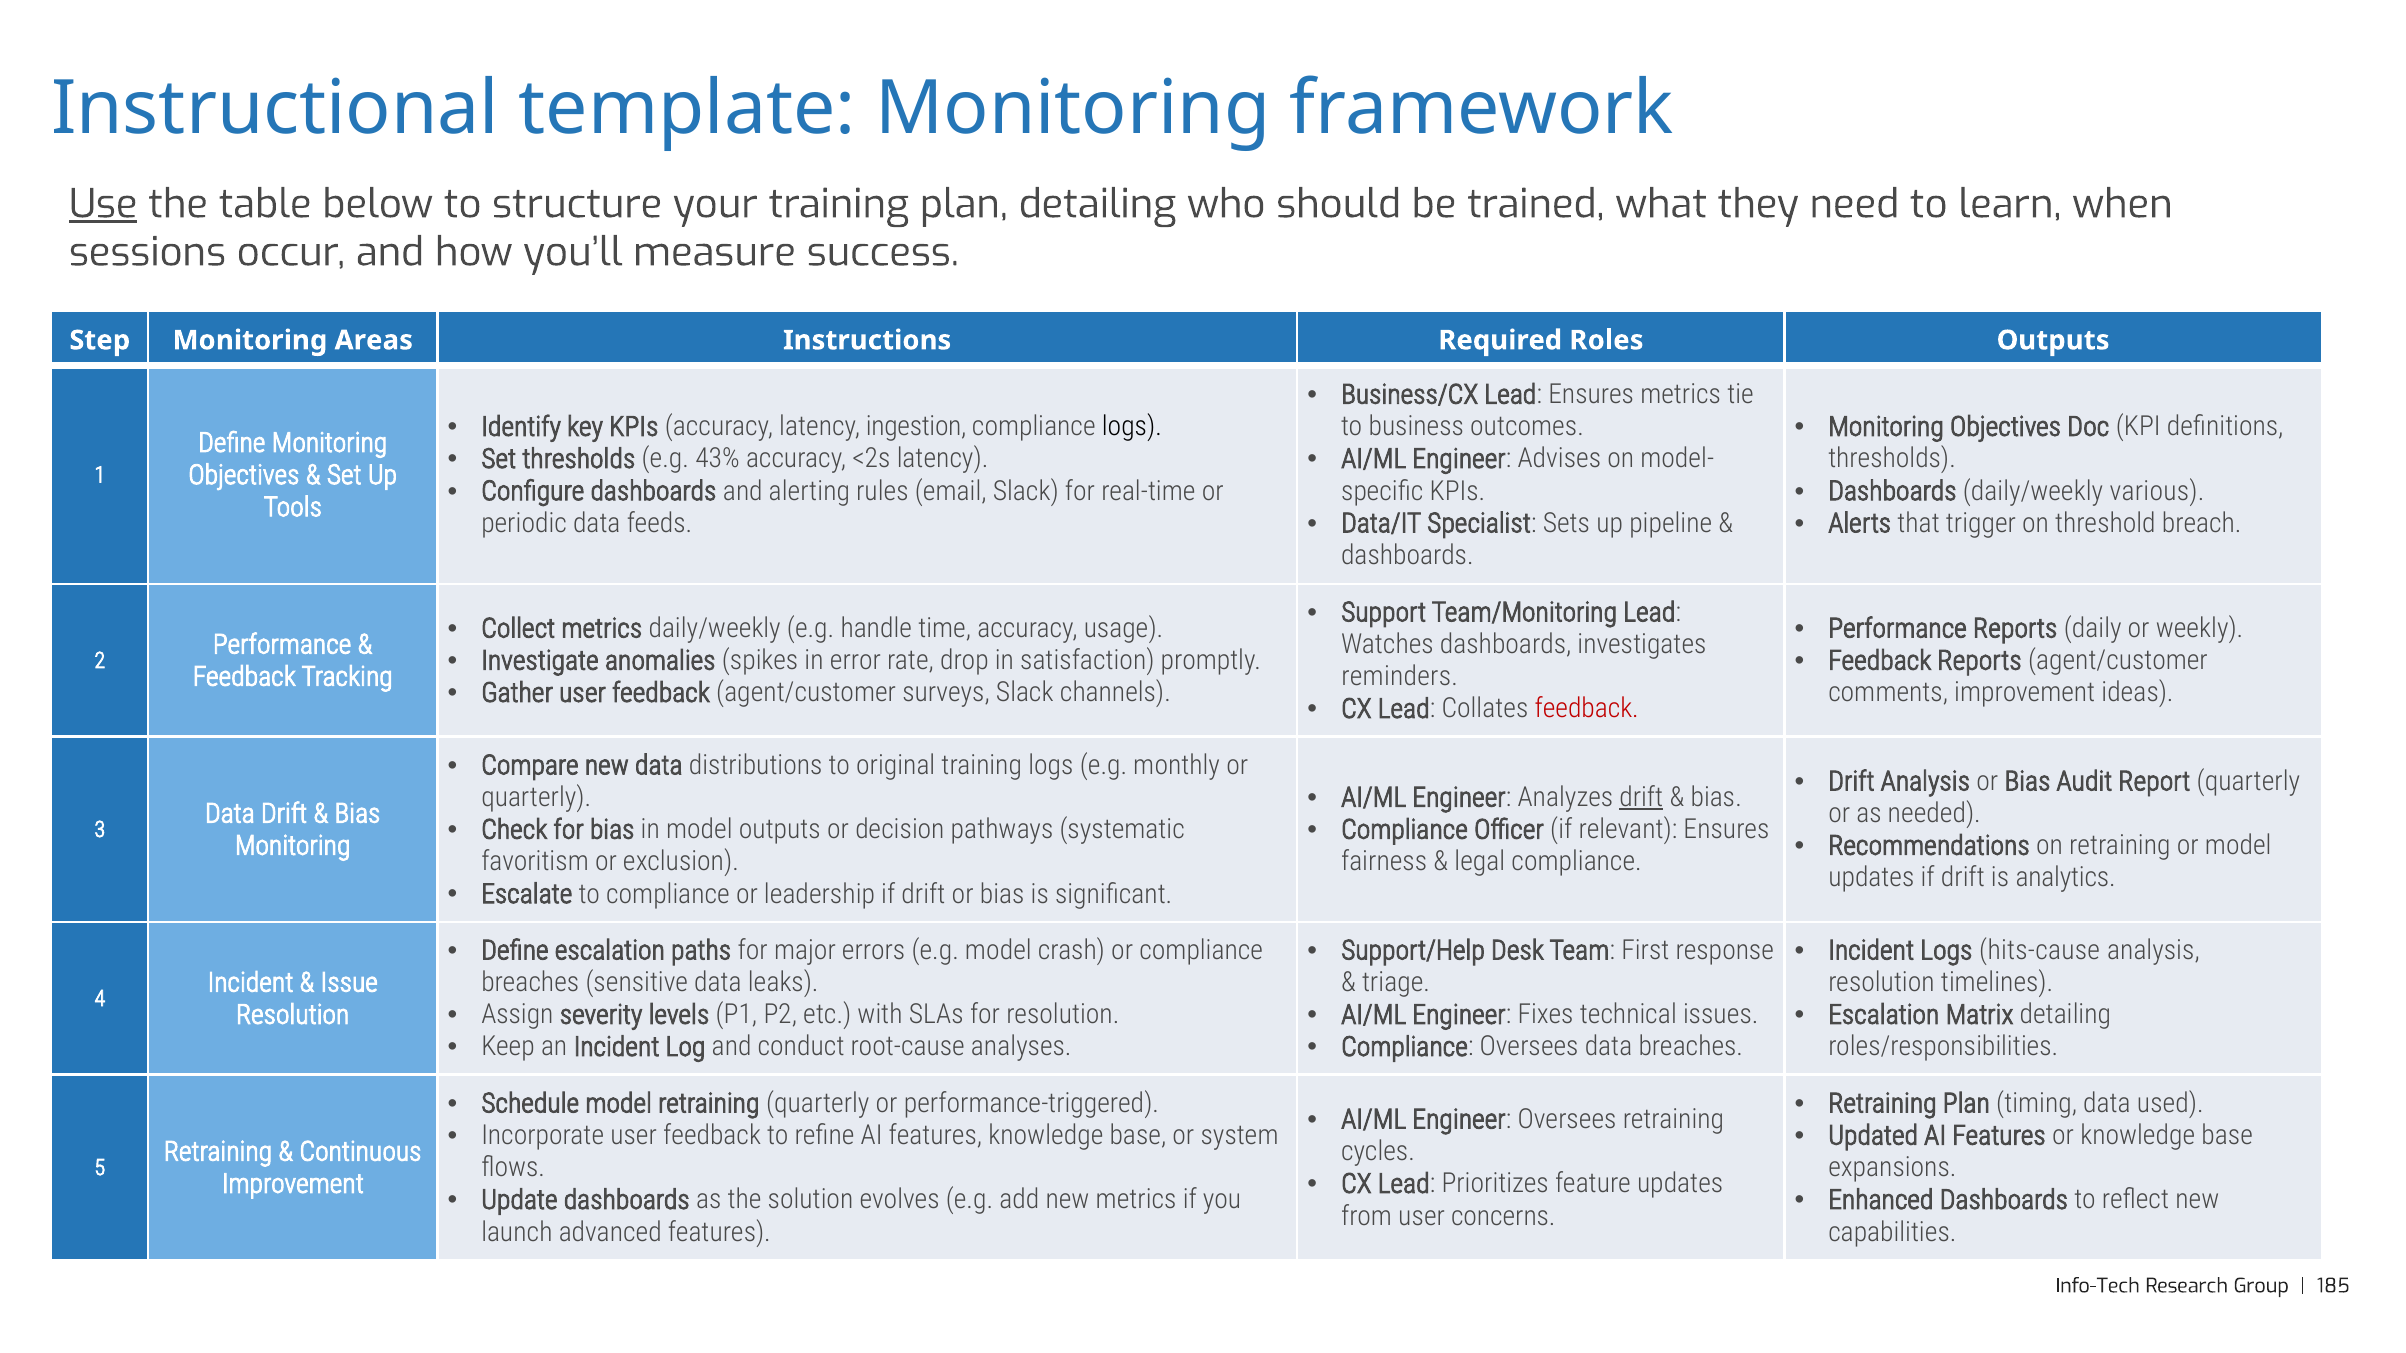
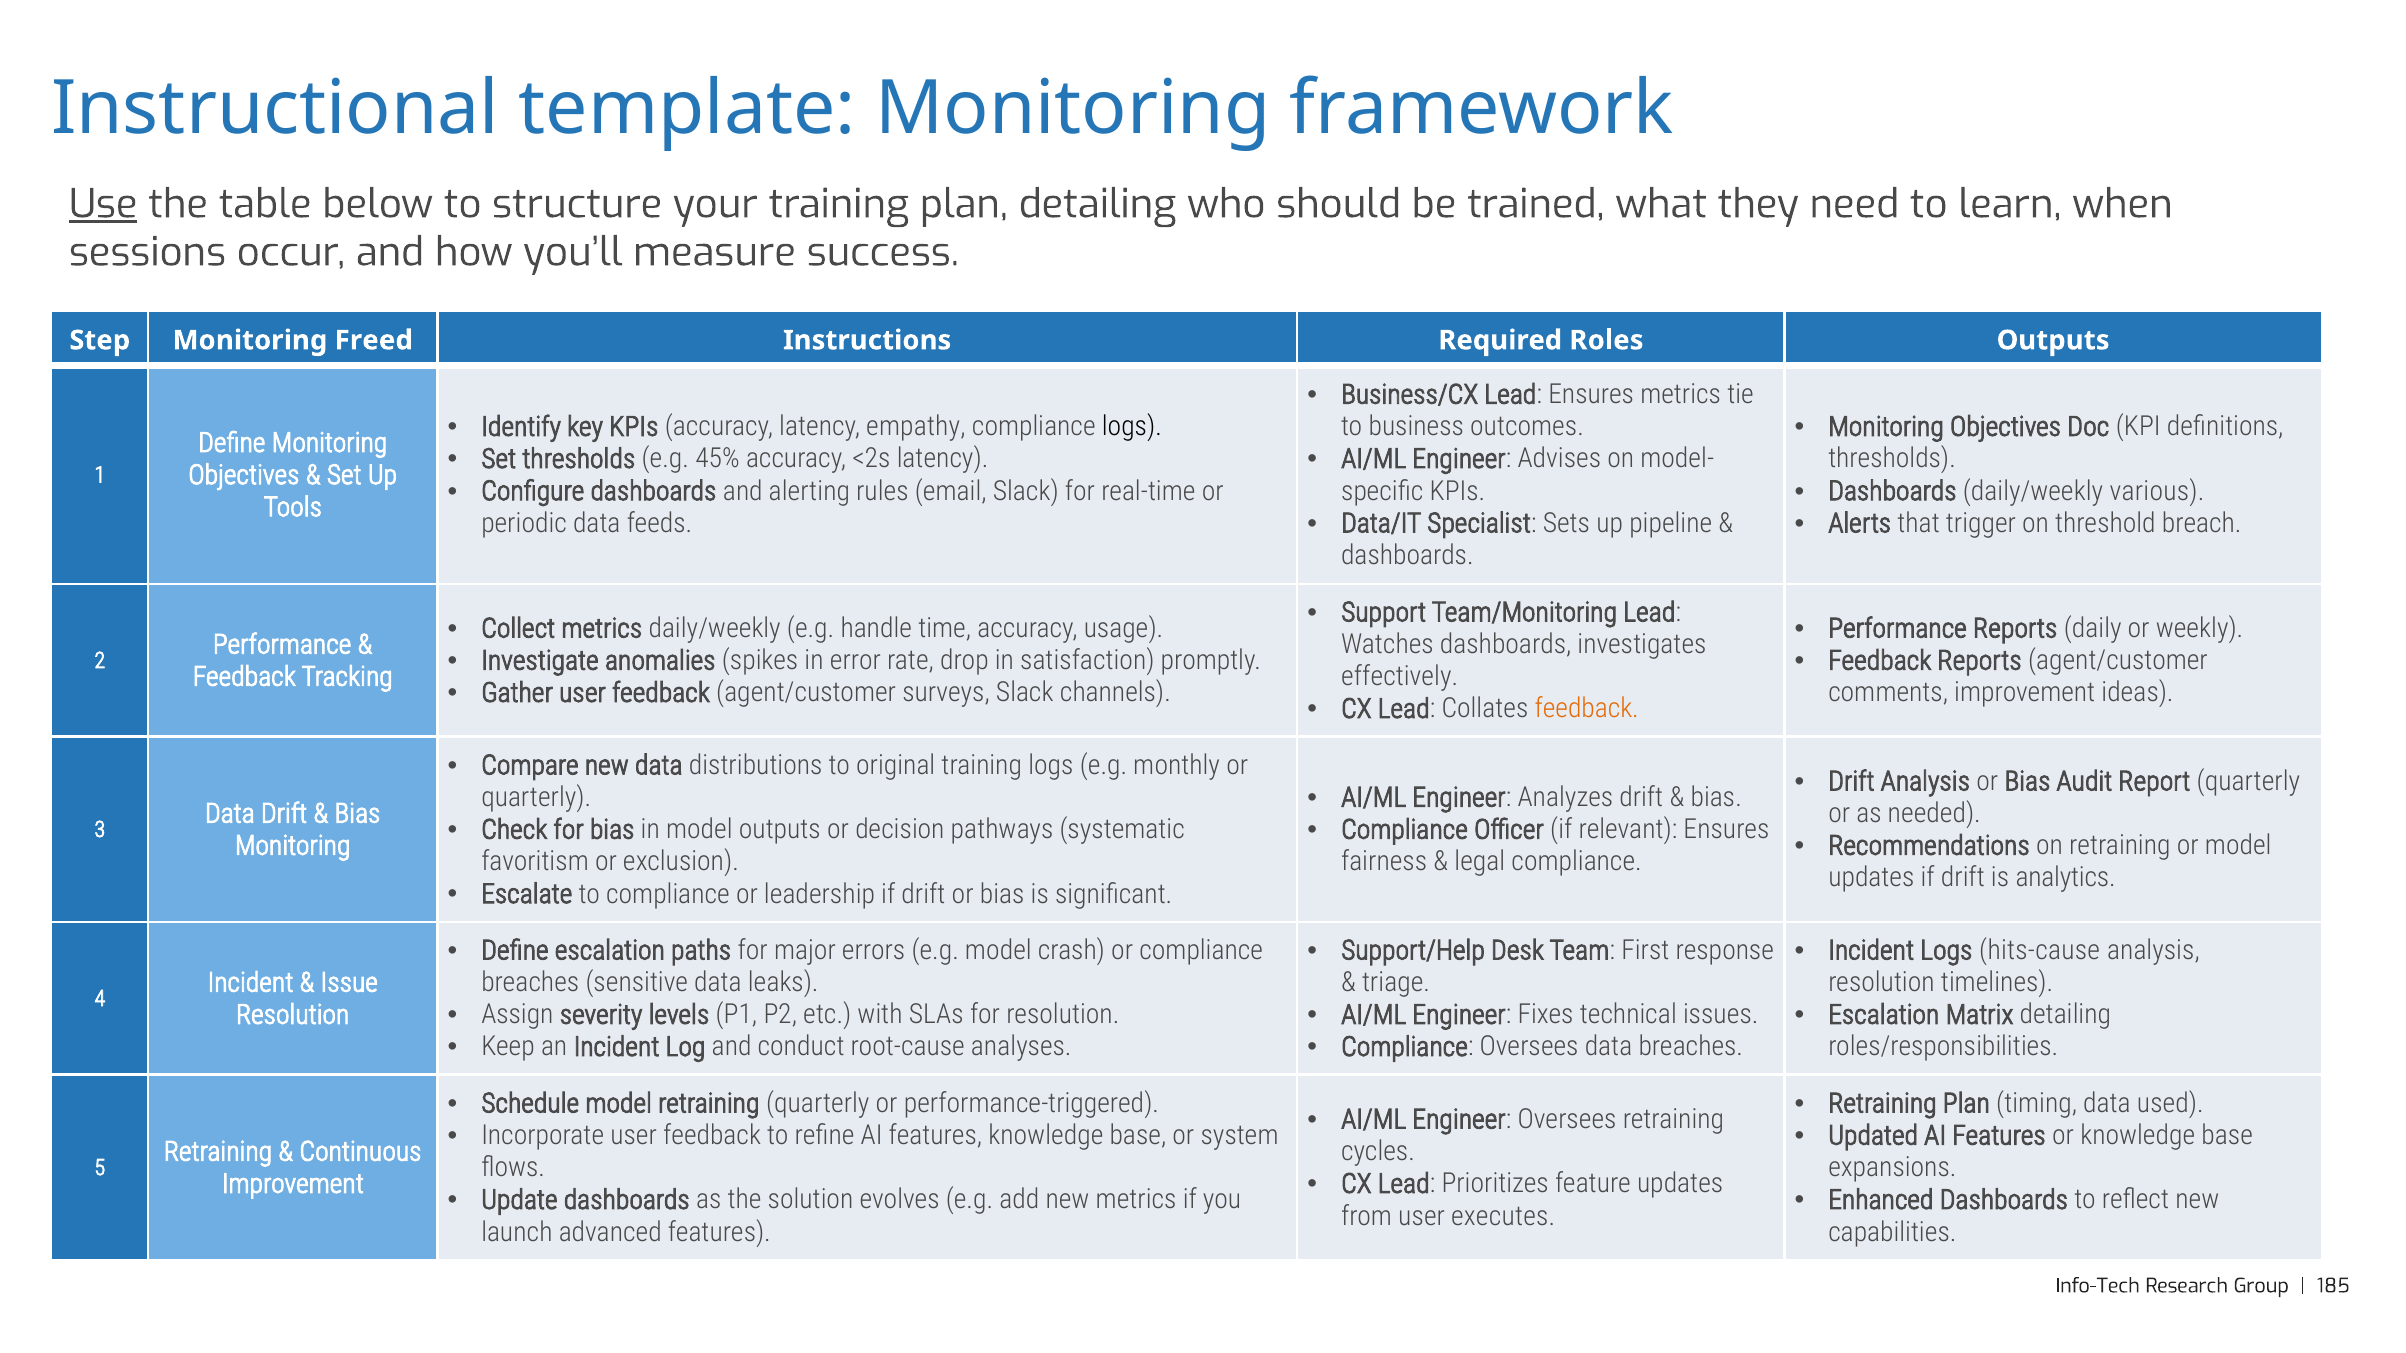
Areas: Areas -> Freed
ingestion: ingestion -> empathy
43%: 43% -> 45%
reminders: reminders -> effectively
feedback at (1587, 709) colour: red -> orange
drift at (1641, 798) underline: present -> none
concerns: concerns -> executes
